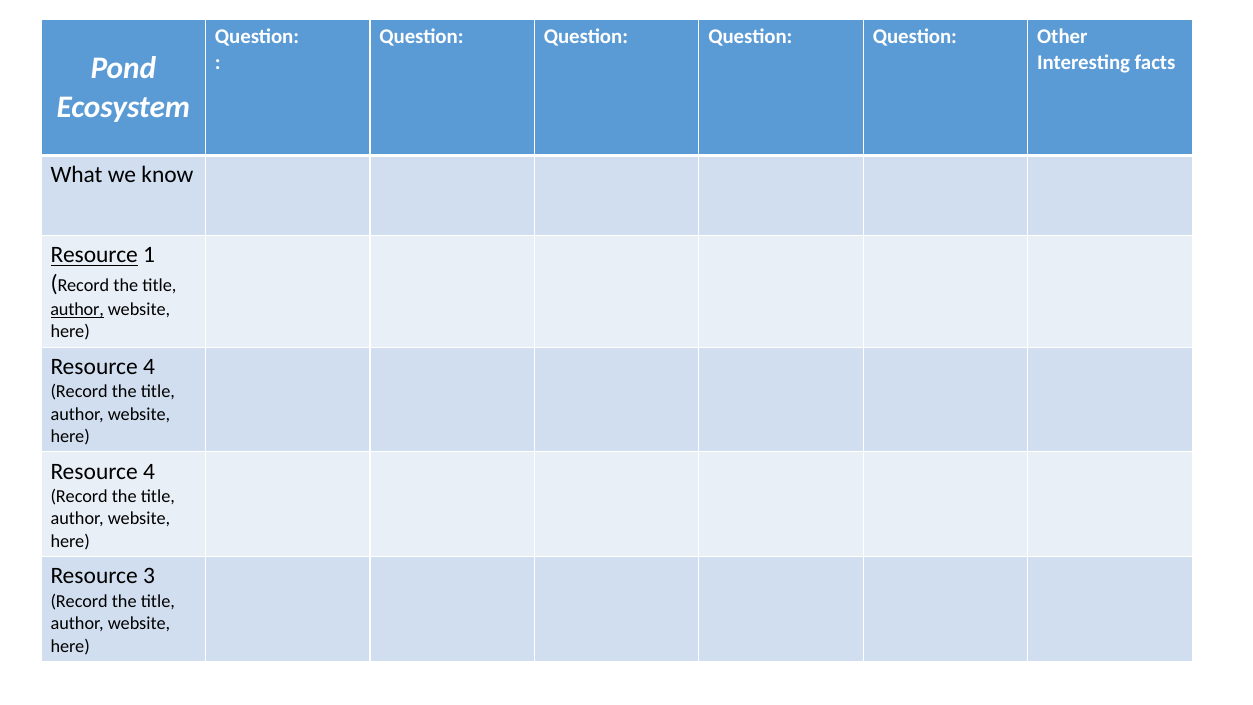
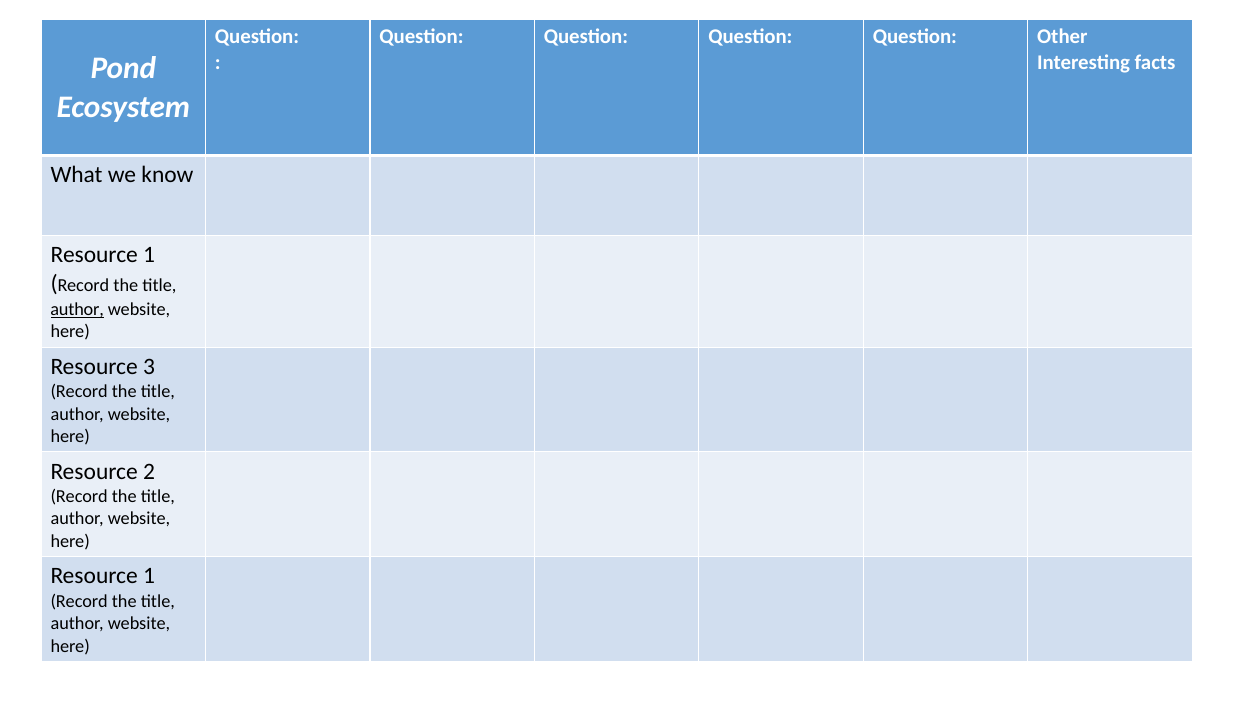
Resource at (94, 255) underline: present -> none
4 at (149, 366): 4 -> 3
4 at (149, 471): 4 -> 2
3 at (149, 576): 3 -> 1
